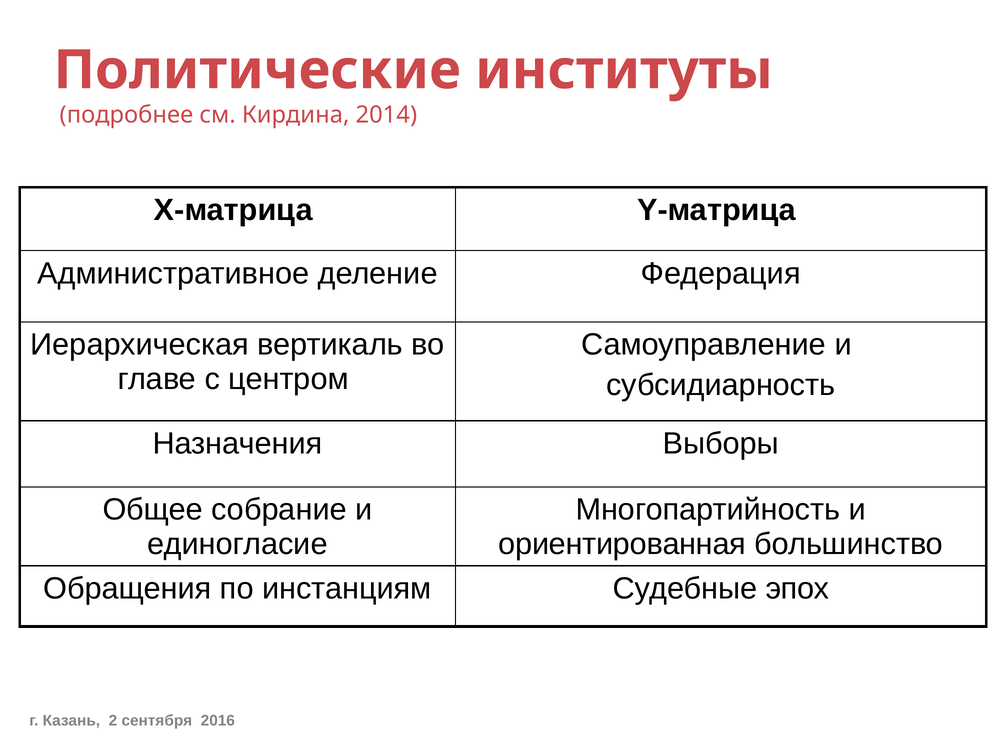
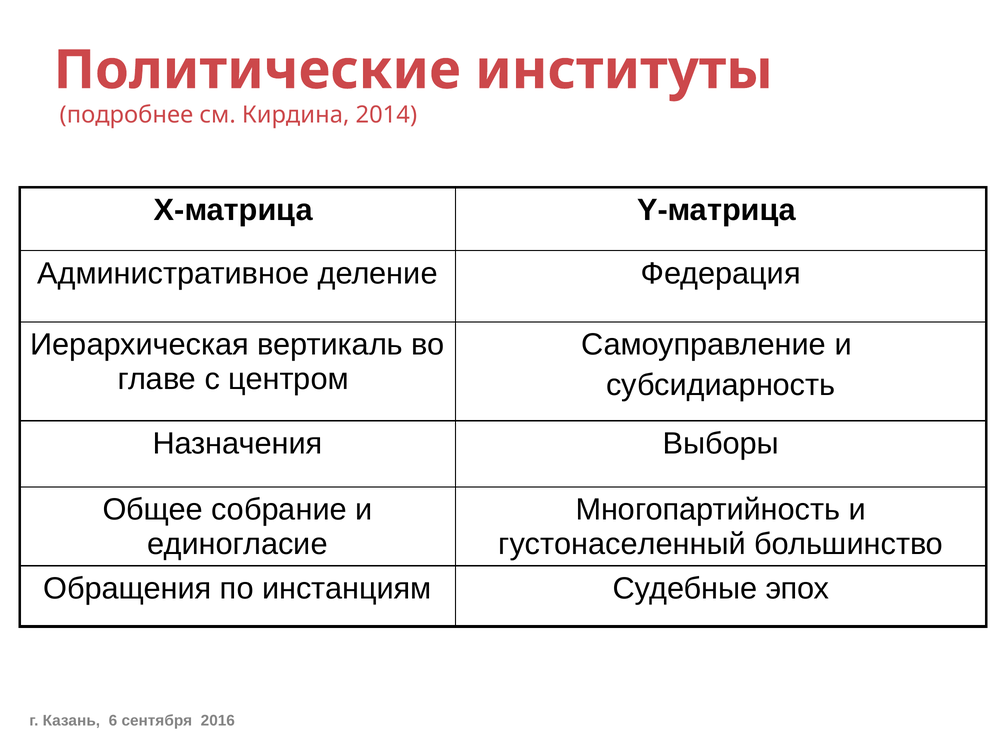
ориентированная: ориентированная -> густонаселенный
2: 2 -> 6
